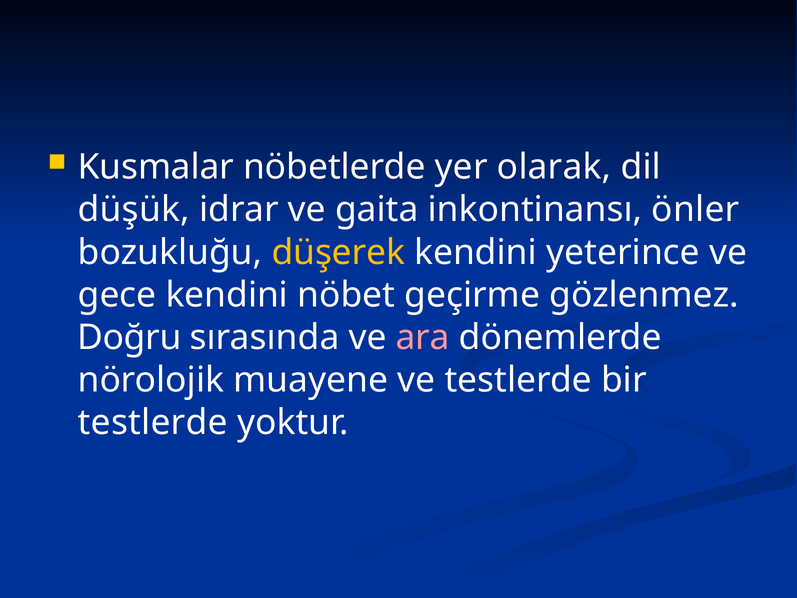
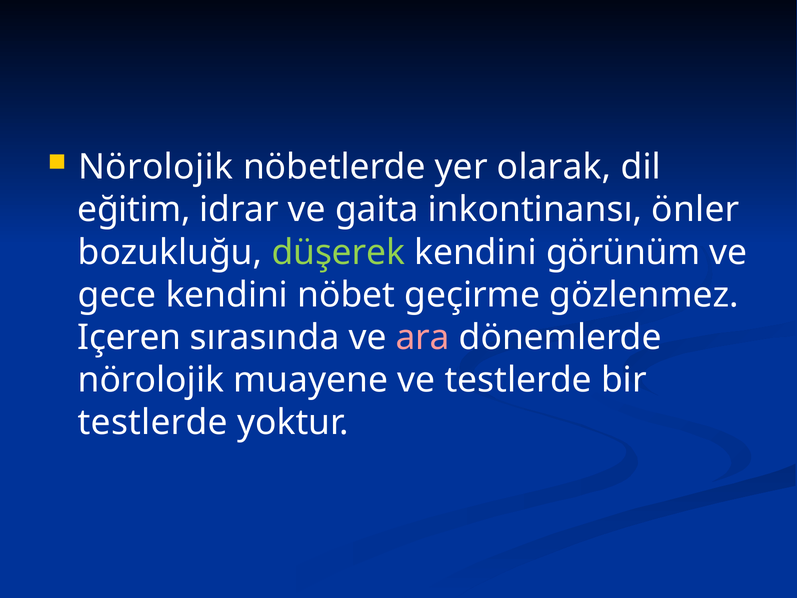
Kusmalar at (156, 167): Kusmalar -> Nörolojik
düşük: düşük -> eğitim
düşerek colour: yellow -> light green
yeterince: yeterince -> görünüm
Doğru: Doğru -> Içeren
